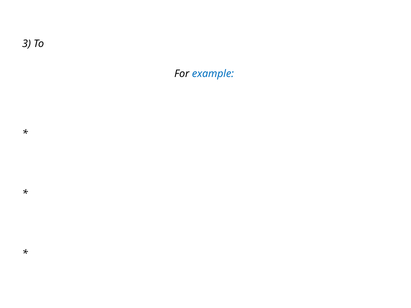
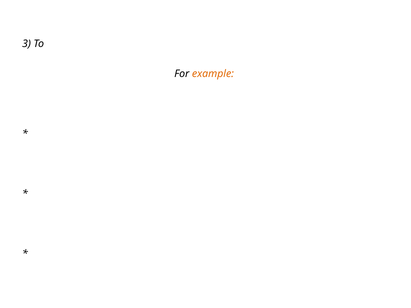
example colour: blue -> orange
